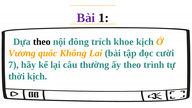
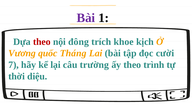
theo at (42, 42) colour: black -> red
Không: Không -> Tháng
thường: thường -> trường
thời kịch: kịch -> diệu
